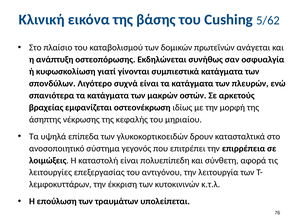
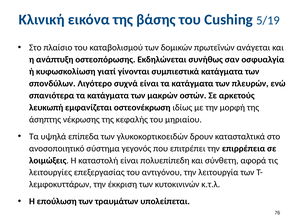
5/62: 5/62 -> 5/19
βραχείας: βραχείας -> λευκωπή
